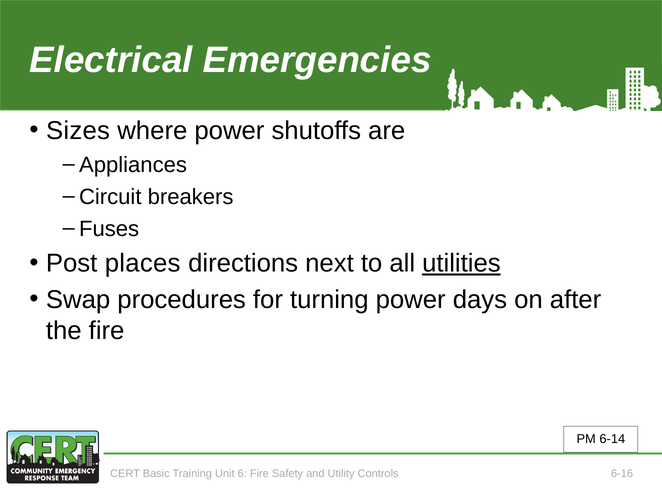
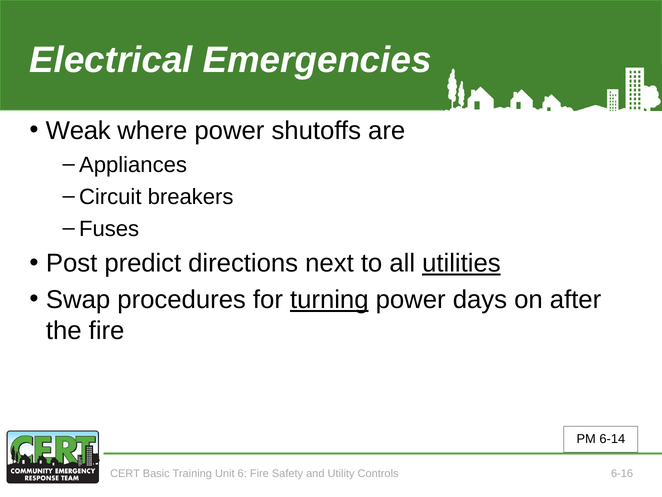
Sizes: Sizes -> Weak
places: places -> predict
turning underline: none -> present
